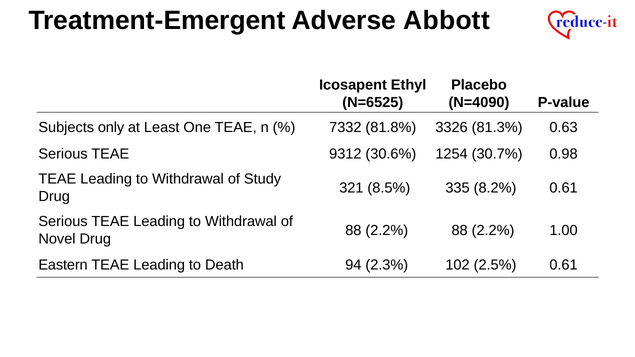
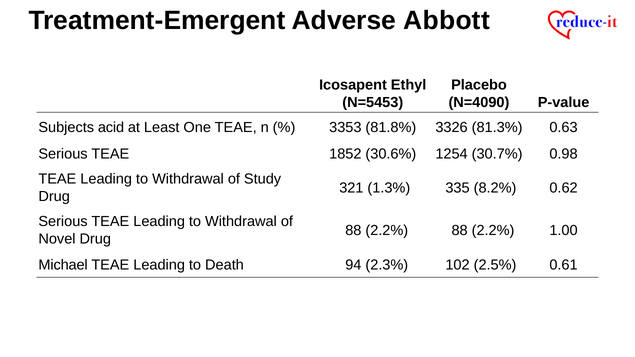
N=6525: N=6525 -> N=5453
only: only -> acid
7332: 7332 -> 3353
9312: 9312 -> 1852
8.5%: 8.5% -> 1.3%
8.2% 0.61: 0.61 -> 0.62
Eastern: Eastern -> Michael
